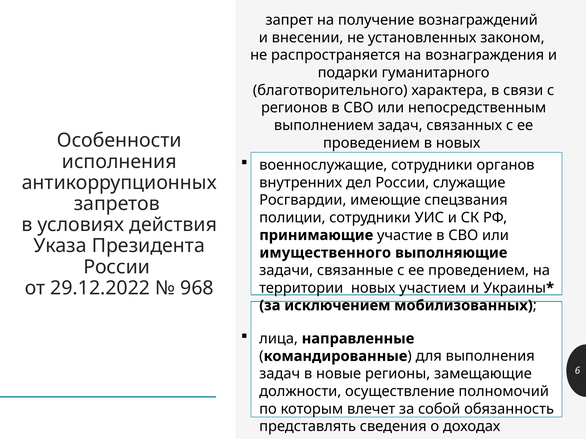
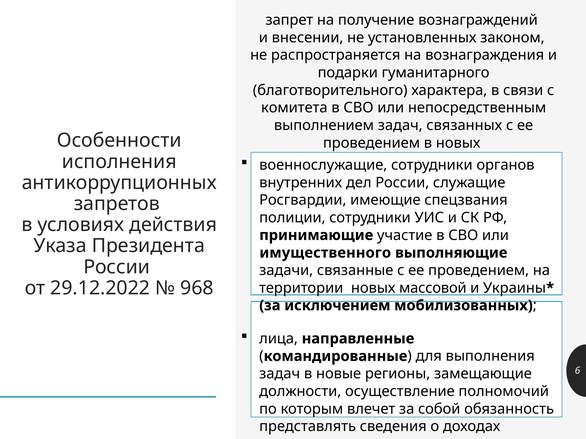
регионов: регионов -> комитета
участием: участием -> массовой
